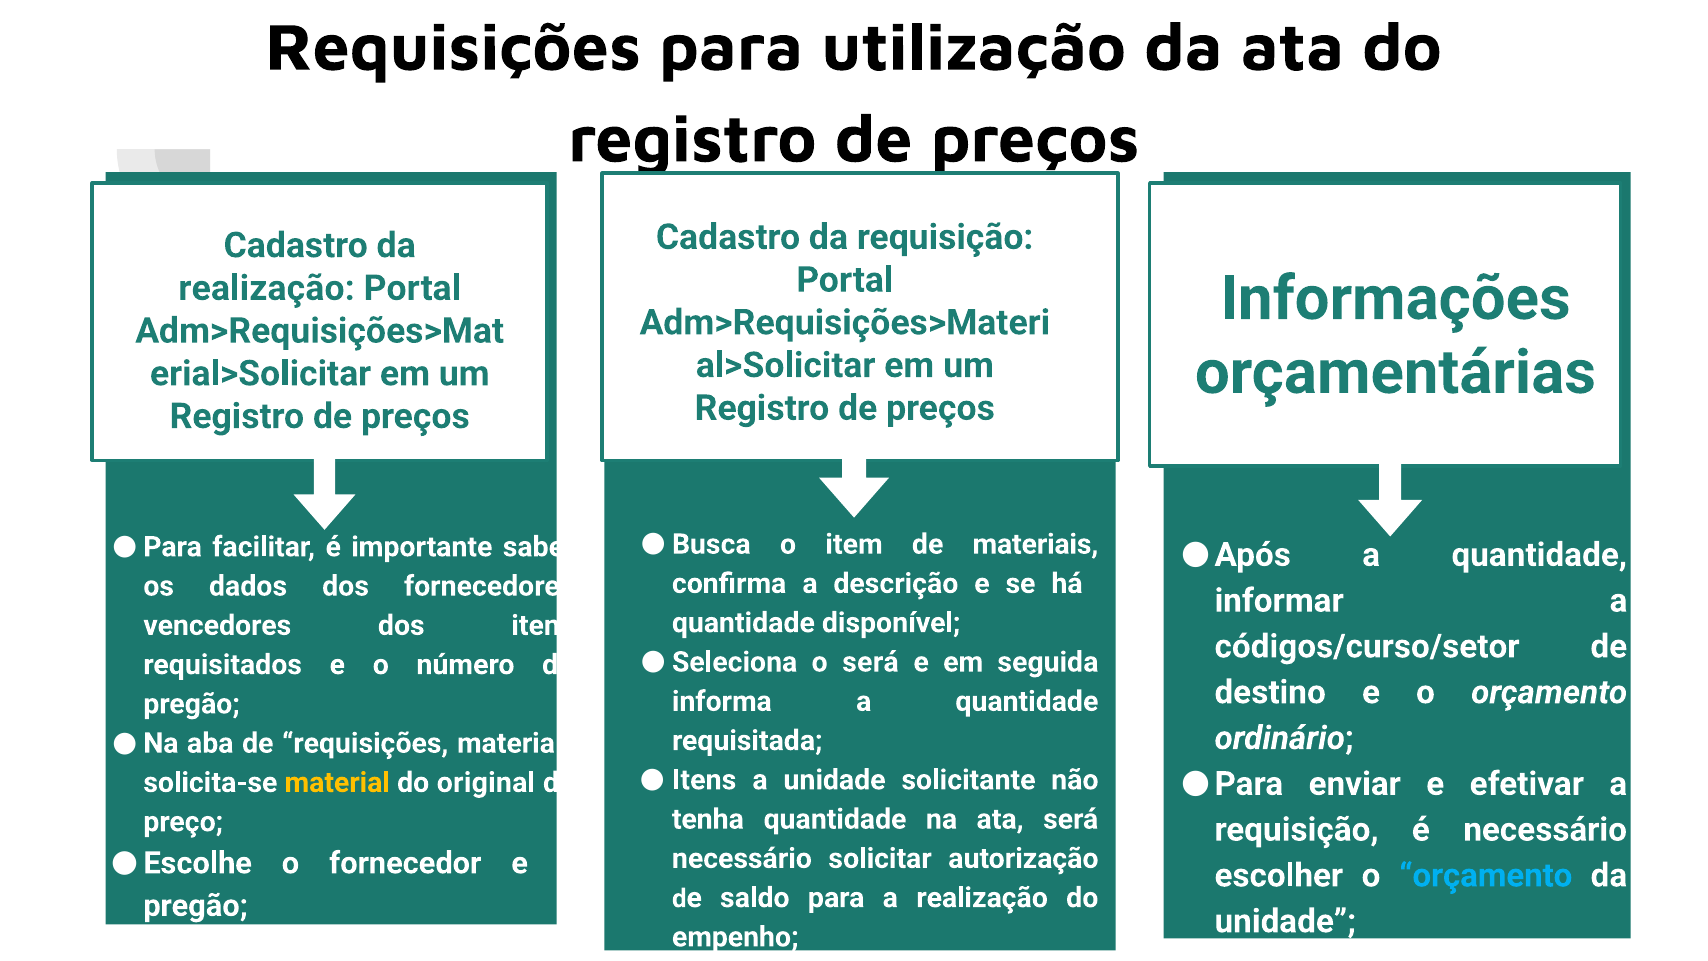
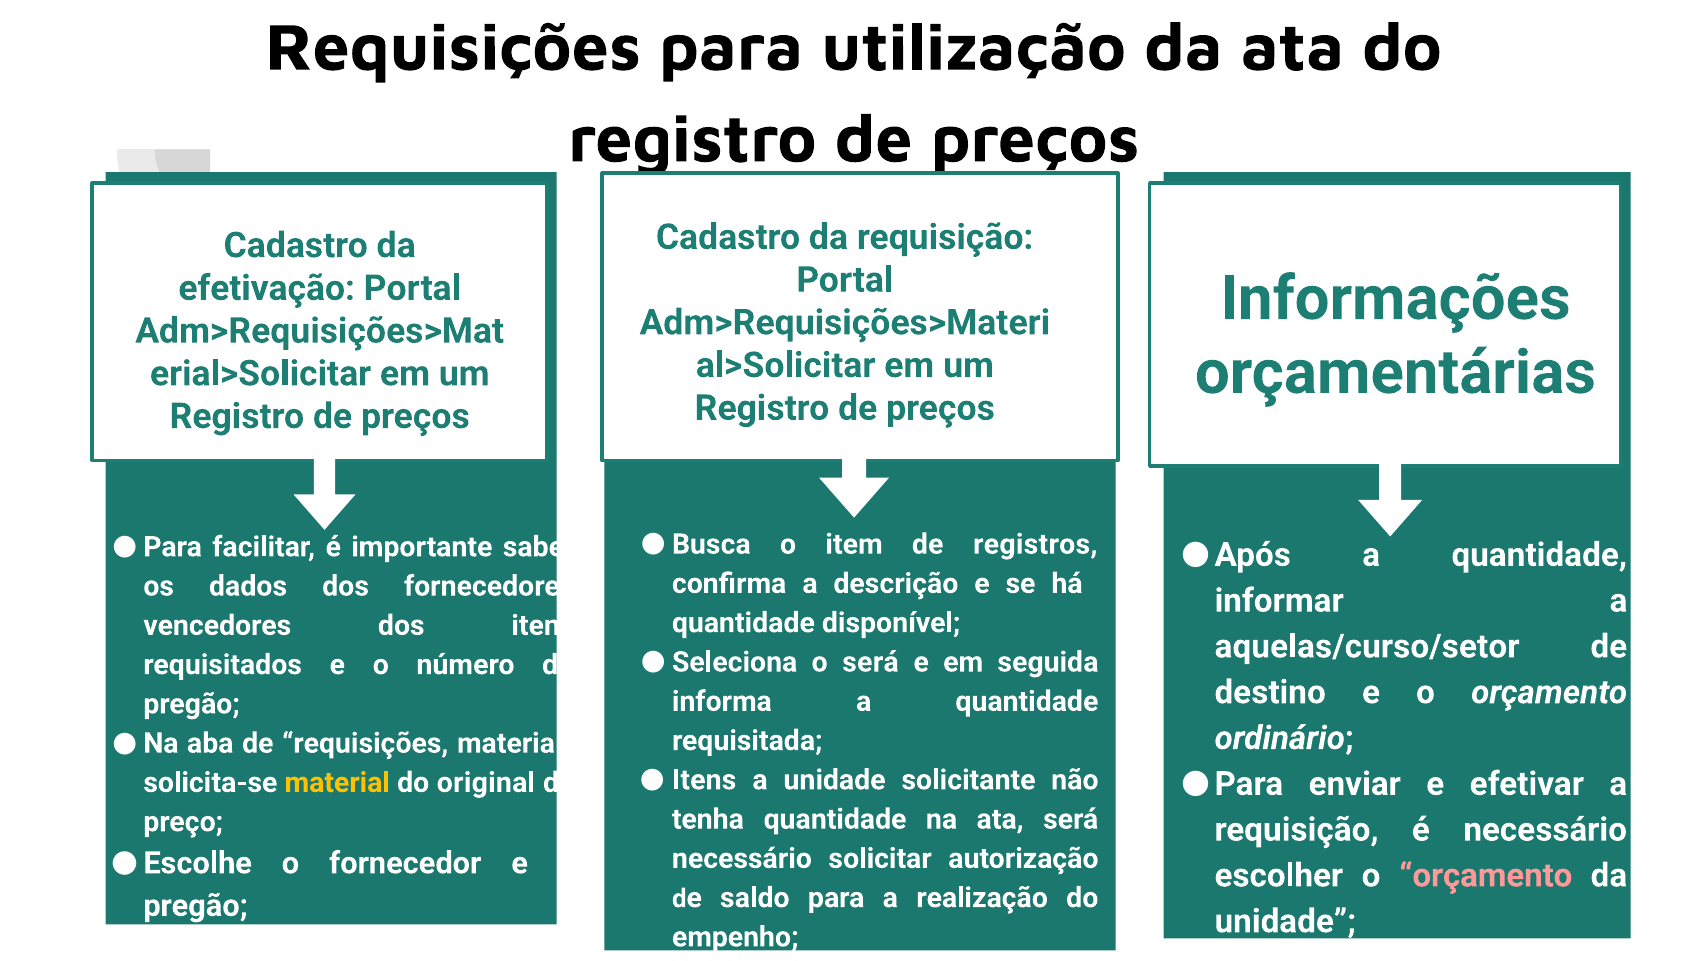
realização at (267, 288): realização -> efetivação
materiais: materiais -> registros
códigos/curso/setor: códigos/curso/setor -> aquelas/curso/setor
orçamento at (1486, 875) colour: light blue -> pink
